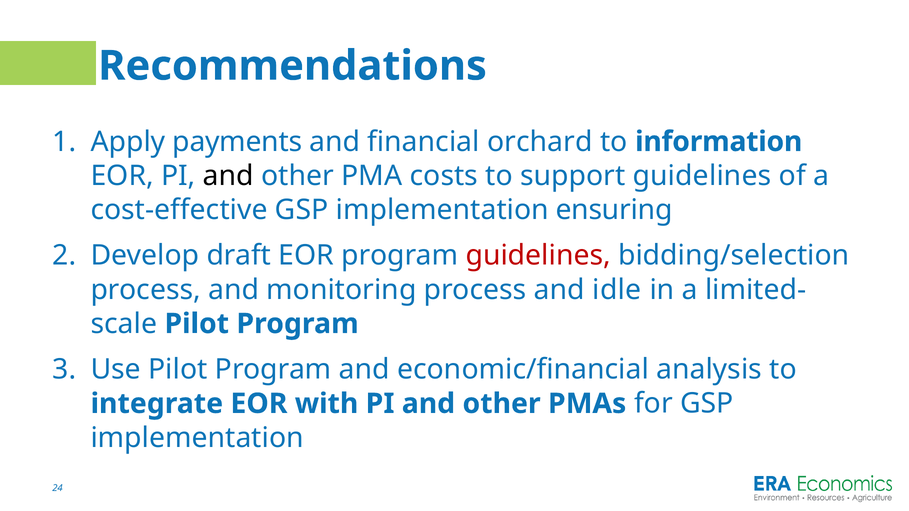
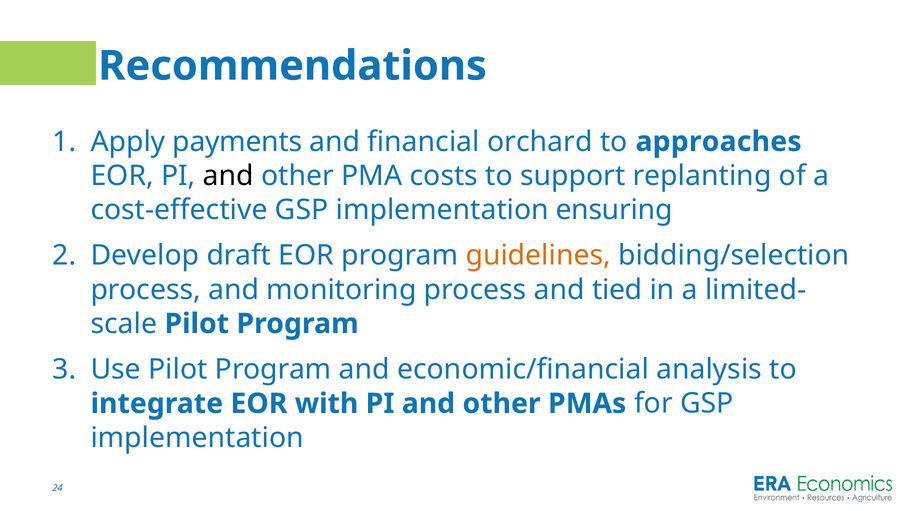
information: information -> approaches
support guidelines: guidelines -> replanting
guidelines at (538, 256) colour: red -> orange
idle: idle -> tied
